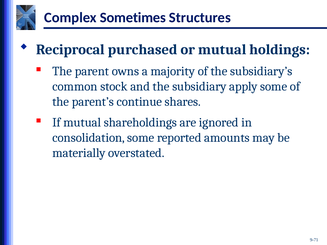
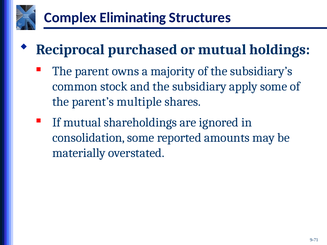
Sometimes: Sometimes -> Eliminating
continue: continue -> multiple
